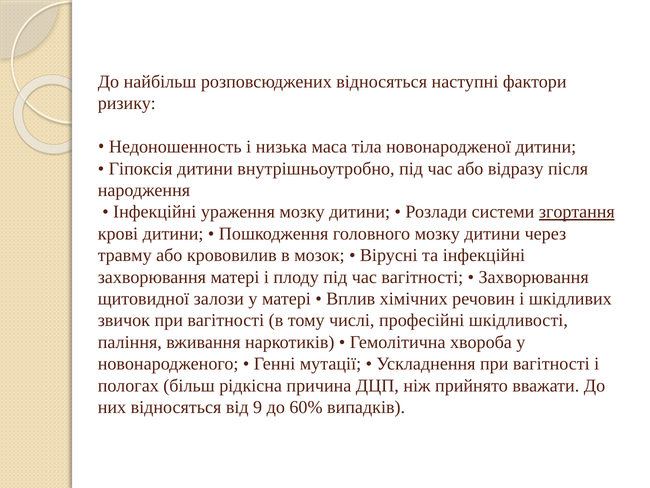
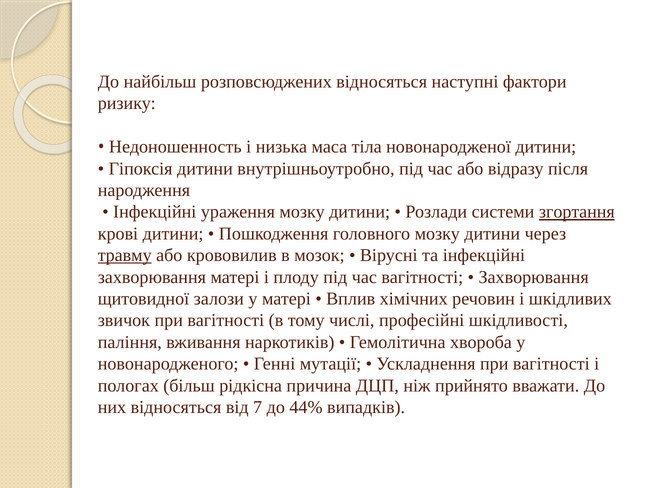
травму underline: none -> present
9: 9 -> 7
60%: 60% -> 44%
